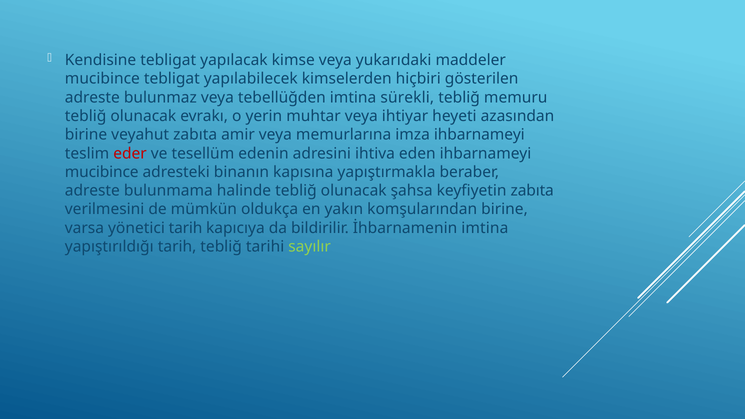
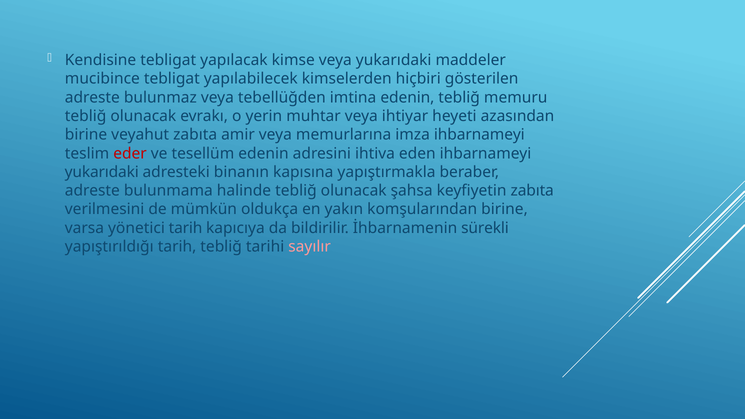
imtina sürekli: sürekli -> edenin
mucibince at (102, 172): mucibince -> yukarıdaki
İhbarnamenin imtina: imtina -> sürekli
sayılır colour: light green -> pink
